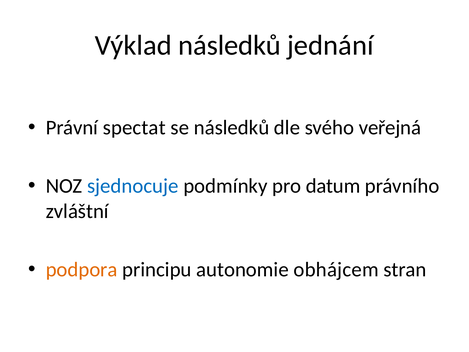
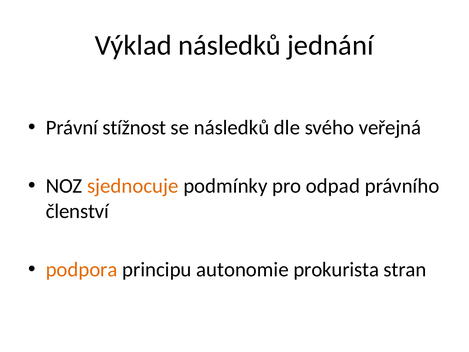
spectat: spectat -> stížnost
sjednocuje colour: blue -> orange
datum: datum -> odpad
zvláštní: zvláštní -> členství
obhájcem: obhájcem -> prokurista
